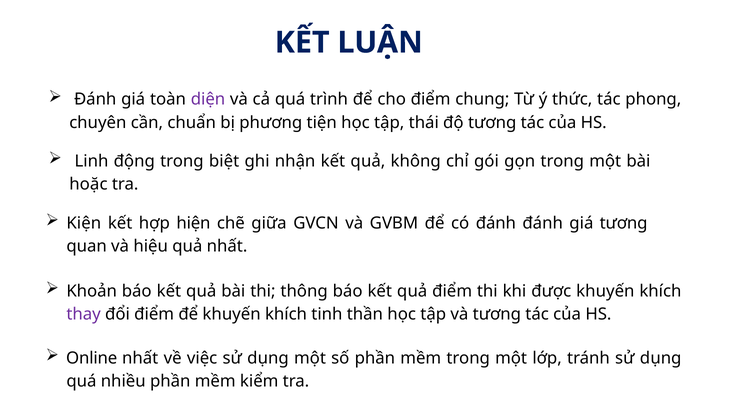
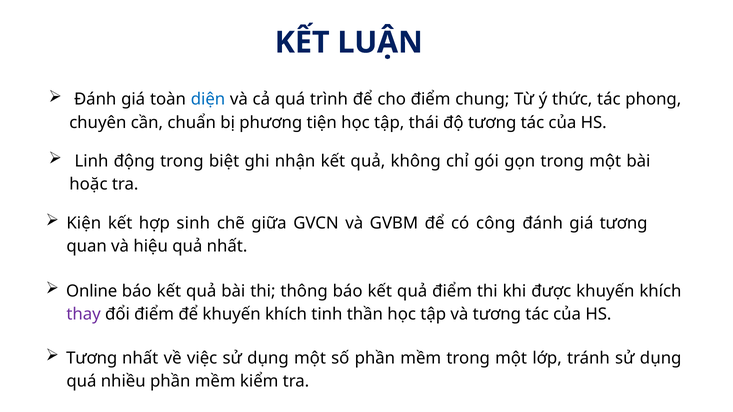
diện colour: purple -> blue
hiện: hiện -> sinh
có đánh: đánh -> công
Khoản: Khoản -> Online
Online at (92, 358): Online -> Tương
